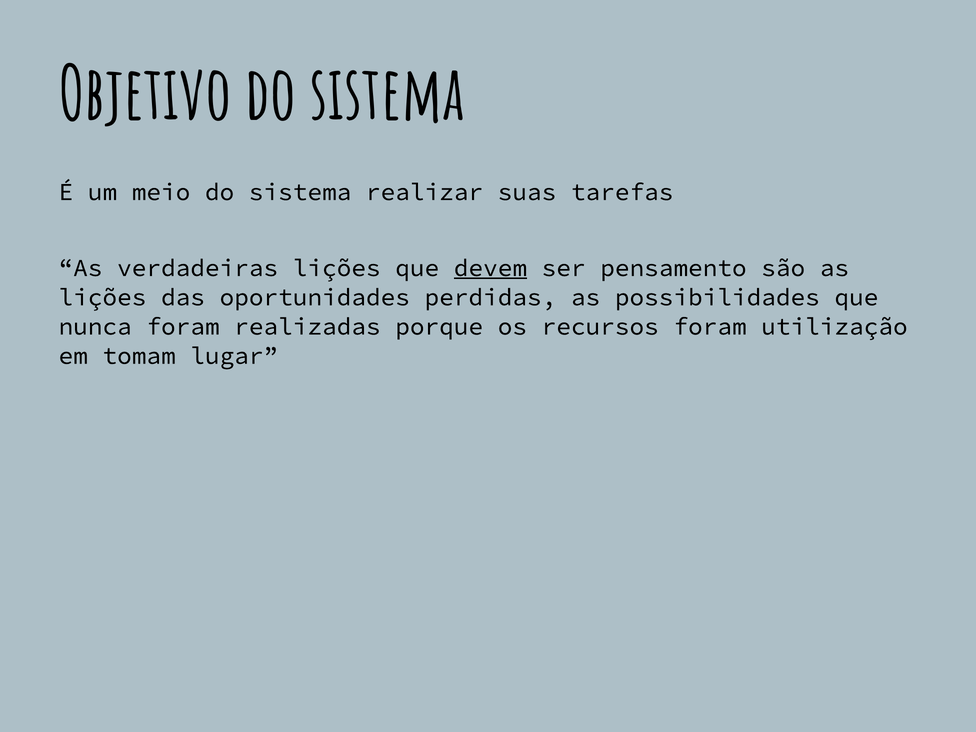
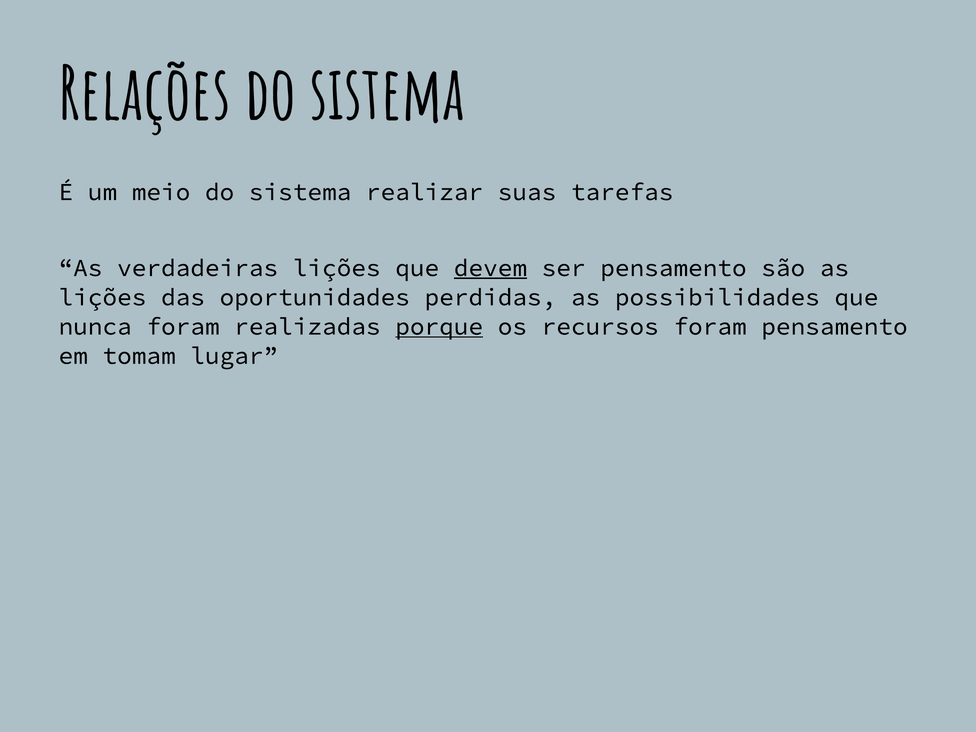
Objetivo: Objetivo -> Relações
porque underline: none -> present
foram utilização: utilização -> pensamento
